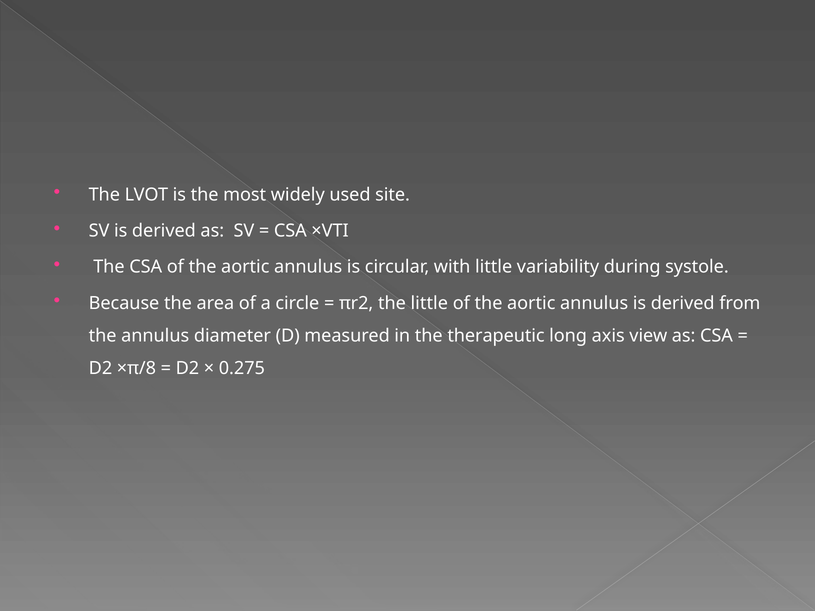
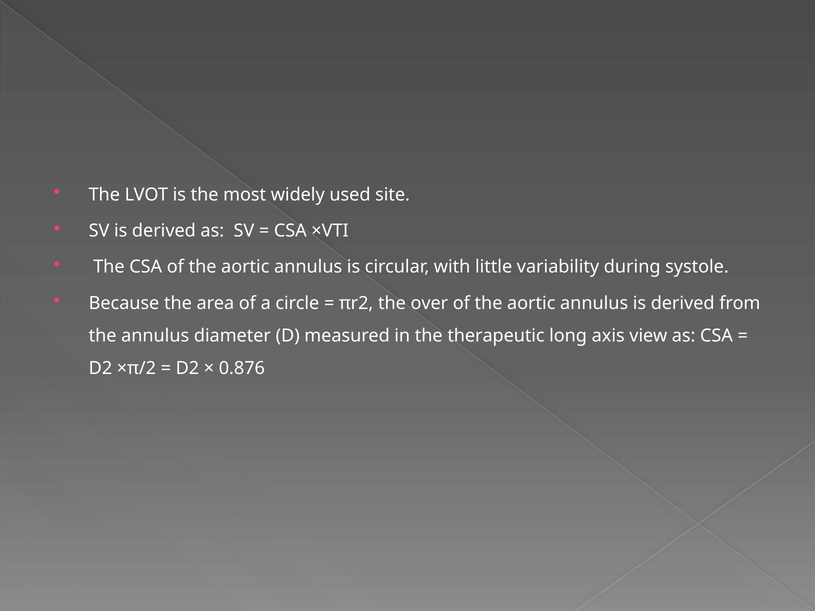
the little: little -> over
×π/8: ×π/8 -> ×π/2
0.275: 0.275 -> 0.876
